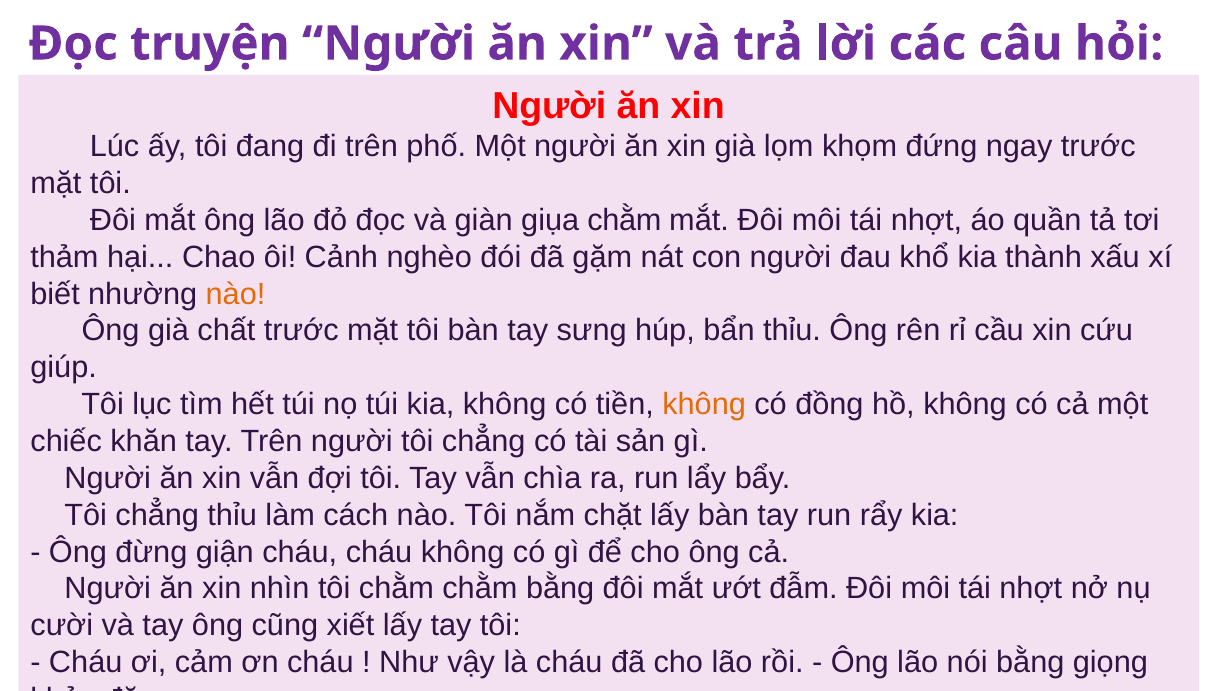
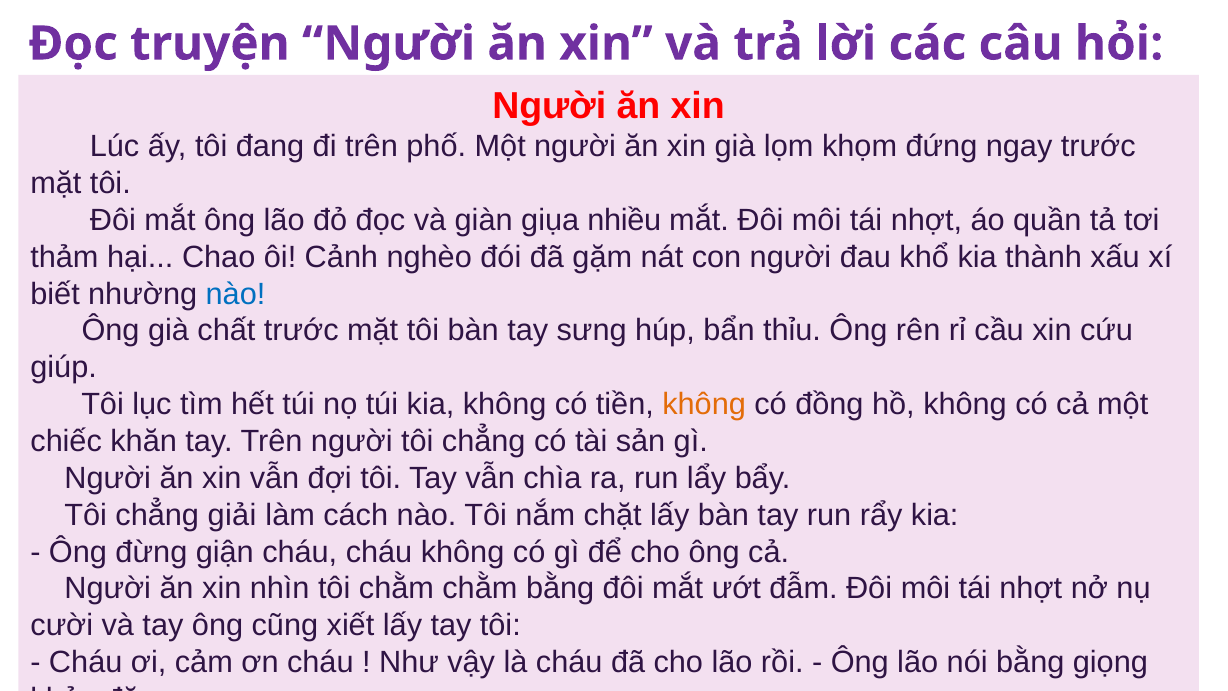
giụa chằm: chằm -> nhiều
nào at (235, 294) colour: orange -> blue
chẳng thỉu: thỉu -> giải
